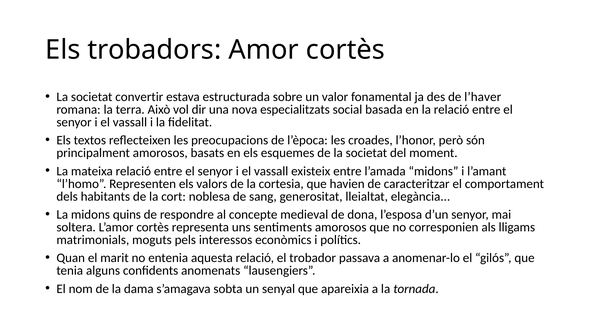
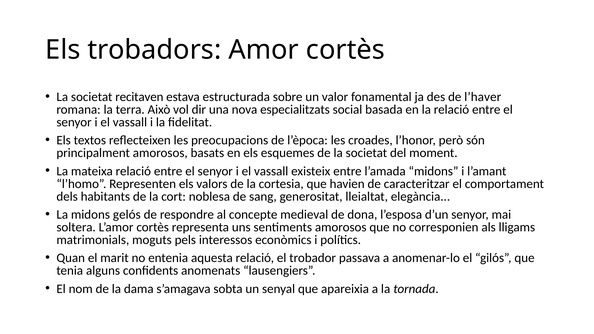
convertir: convertir -> recitaven
quins: quins -> gelós
